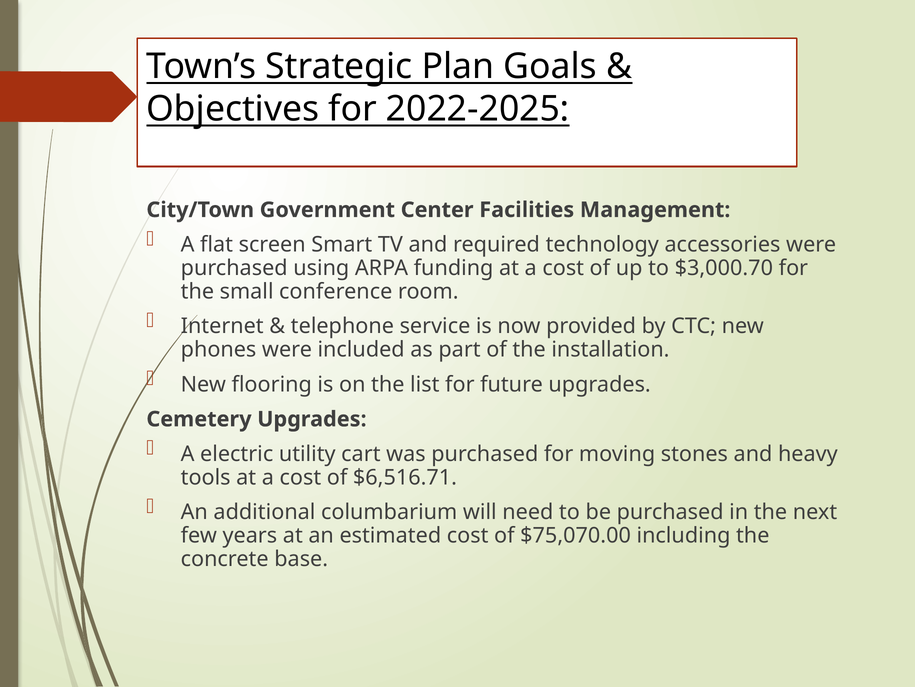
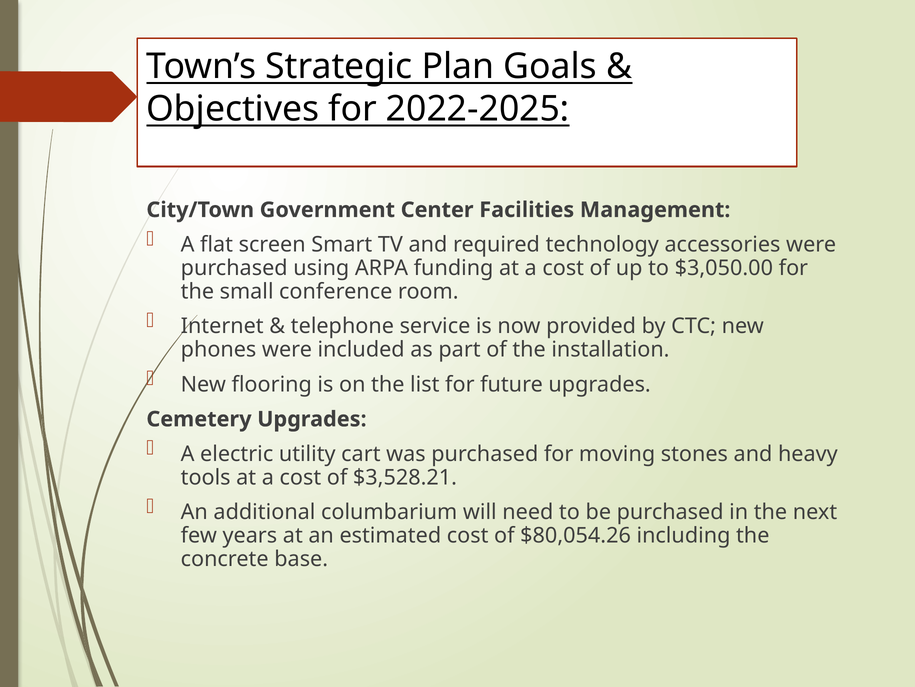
$3,000.70: $3,000.70 -> $3,050.00
$6,516.71: $6,516.71 -> $3,528.21
$75,070.00: $75,070.00 -> $80,054.26
